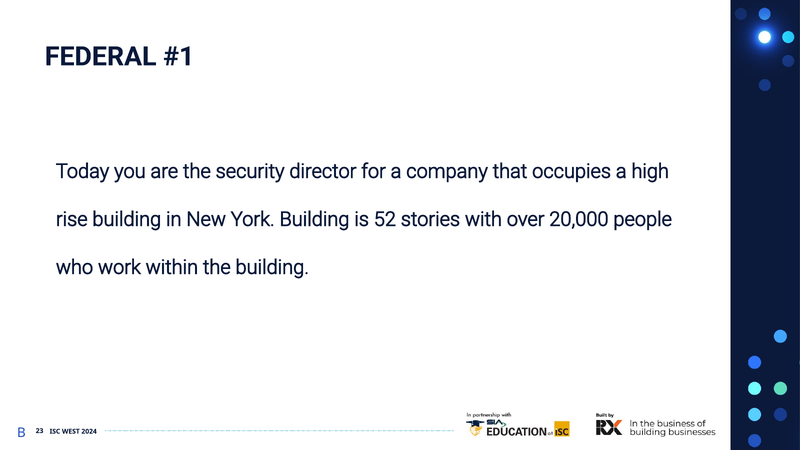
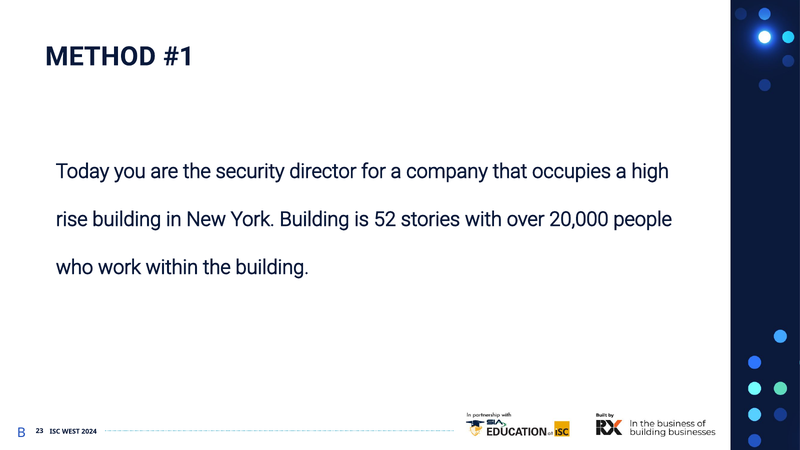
FEDERAL: FEDERAL -> METHOD
